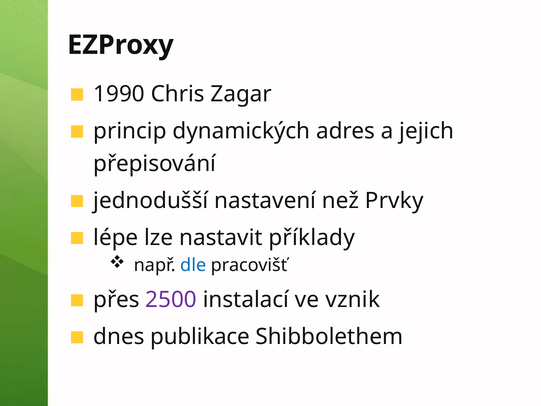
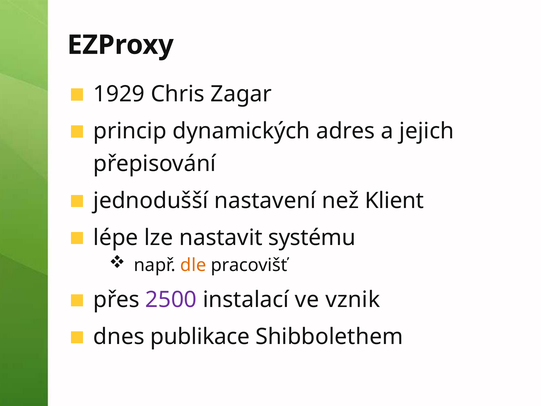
1990: 1990 -> 1929
Prvky: Prvky -> Klient
příklady: příklady -> systému
dle colour: blue -> orange
